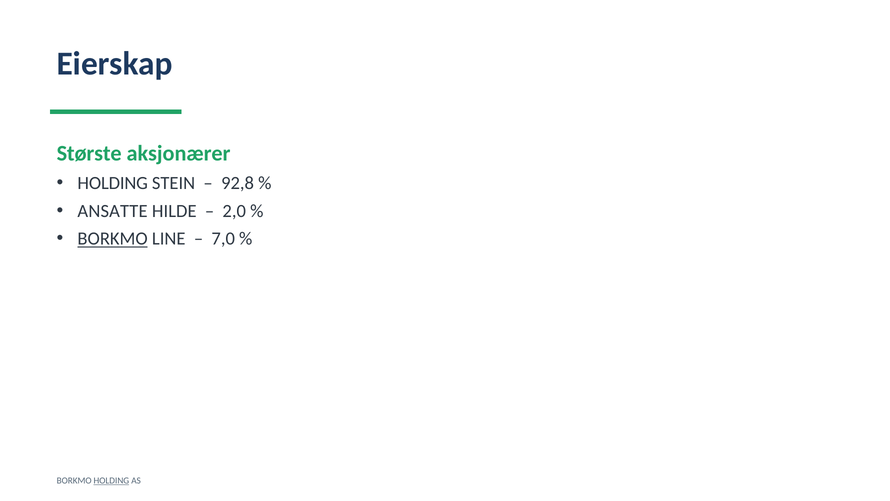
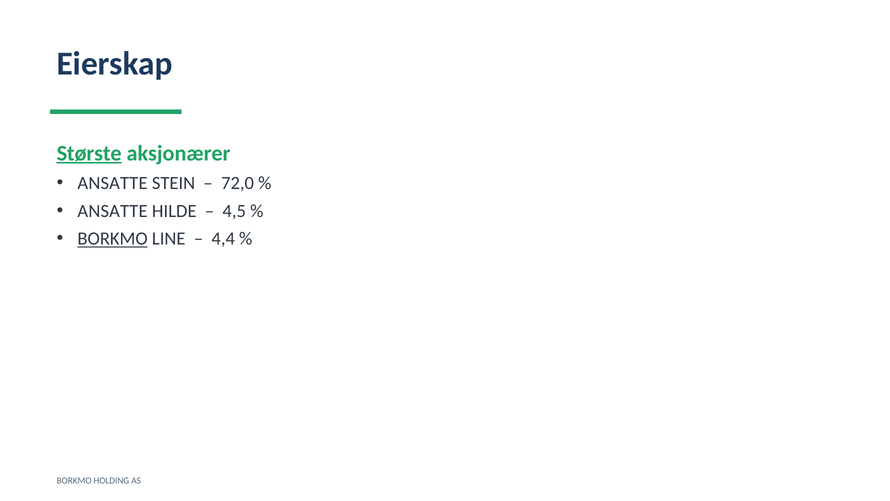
Største underline: none -> present
HOLDING at (113, 183): HOLDING -> ANSATTE
92,8: 92,8 -> 72,0
2,0: 2,0 -> 4,5
7,0: 7,0 -> 4,4
HOLDING at (111, 480) underline: present -> none
